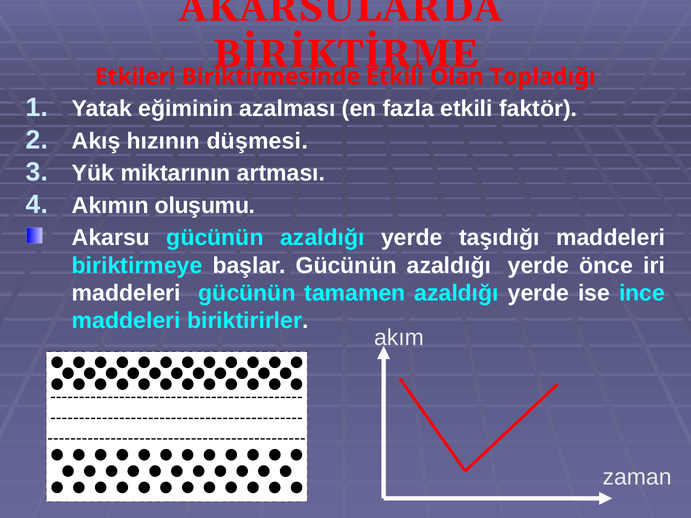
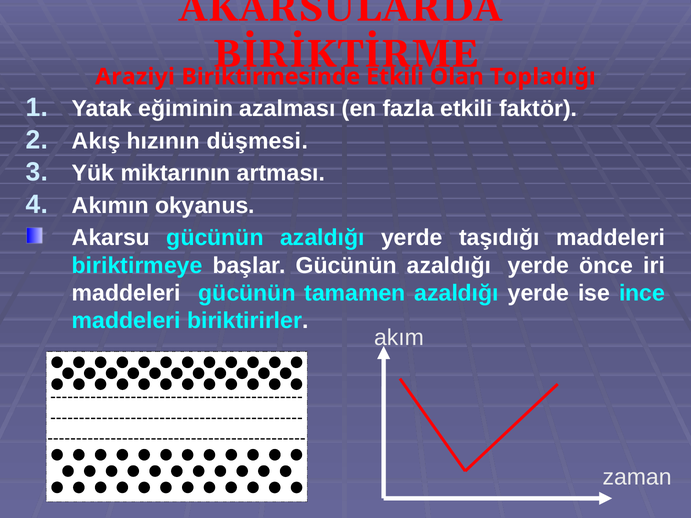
Etkileri: Etkileri -> Araziyi
oluşumu: oluşumu -> okyanus
